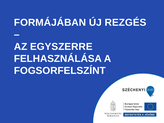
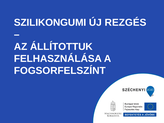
FORMÁJÁBAN: FORMÁJÁBAN -> SZILIKONGUMI
EGYSZERRE: EGYSZERRE -> ÁLLÍTOTTUK
